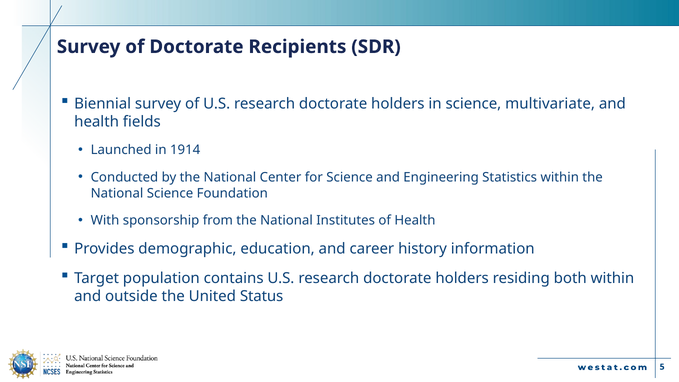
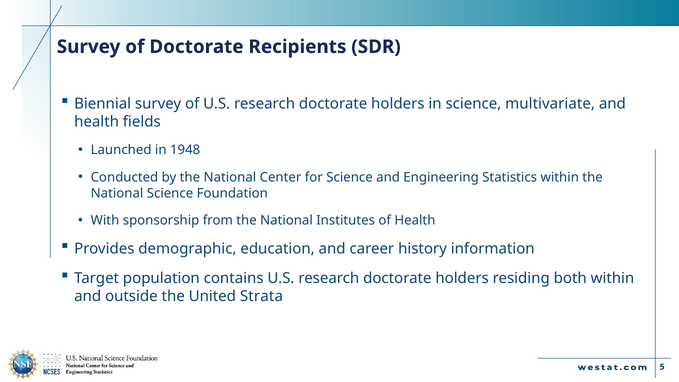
1914: 1914 -> 1948
Status: Status -> Strata
